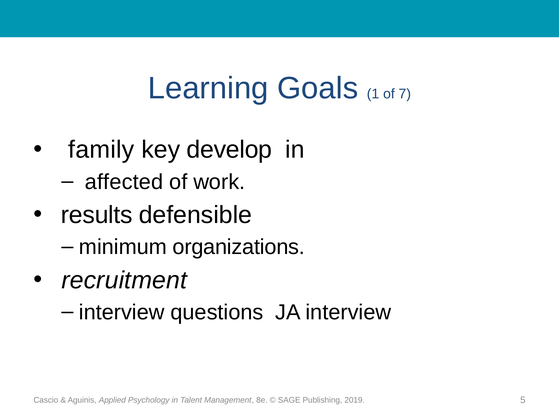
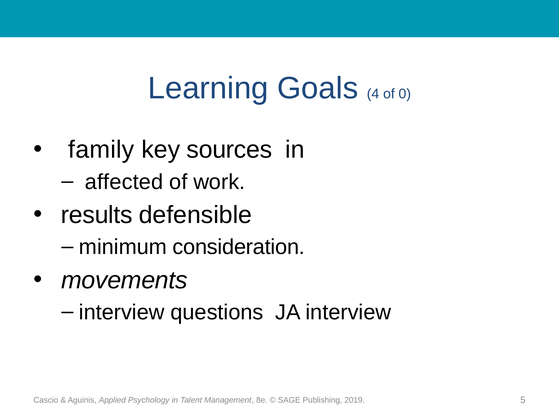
1: 1 -> 4
7: 7 -> 0
develop: develop -> sources
organizations: organizations -> consideration
recruitment: recruitment -> movements
